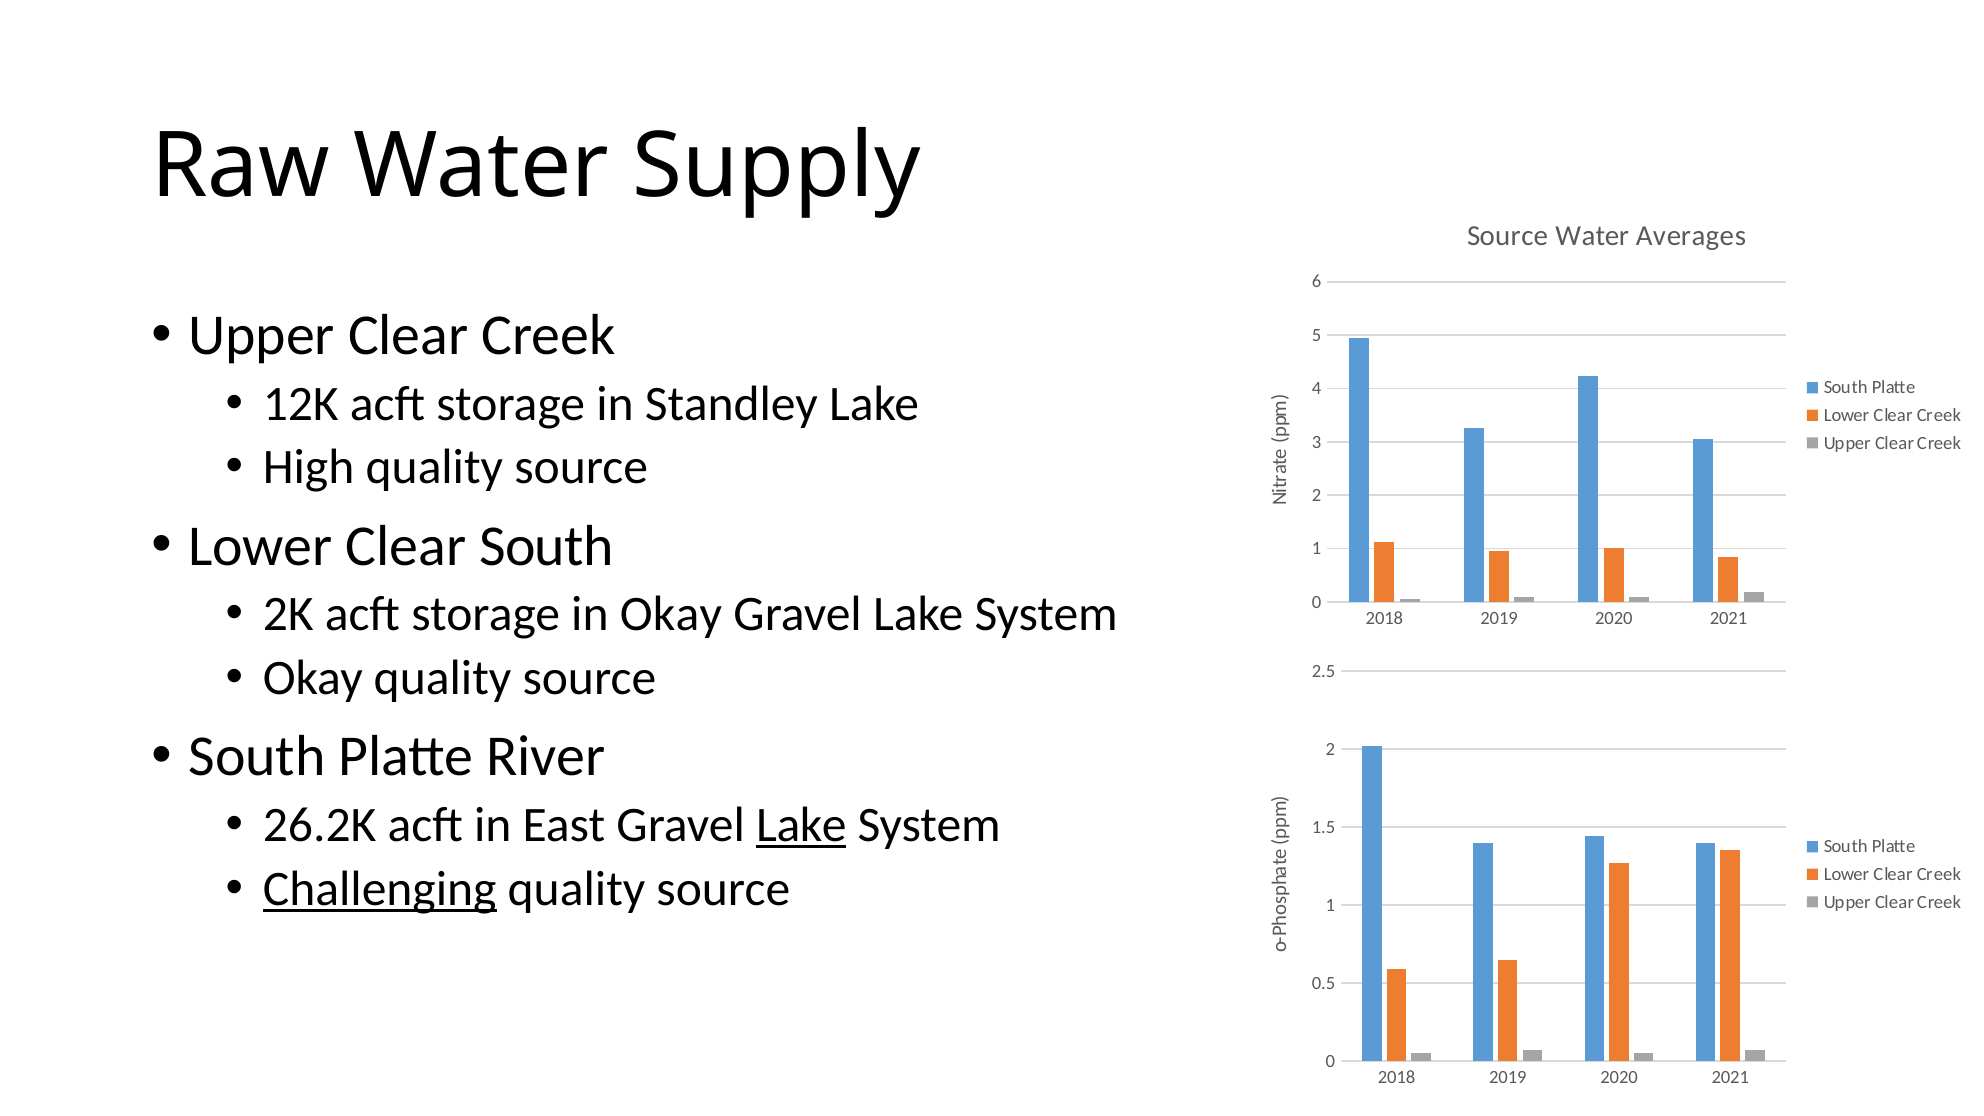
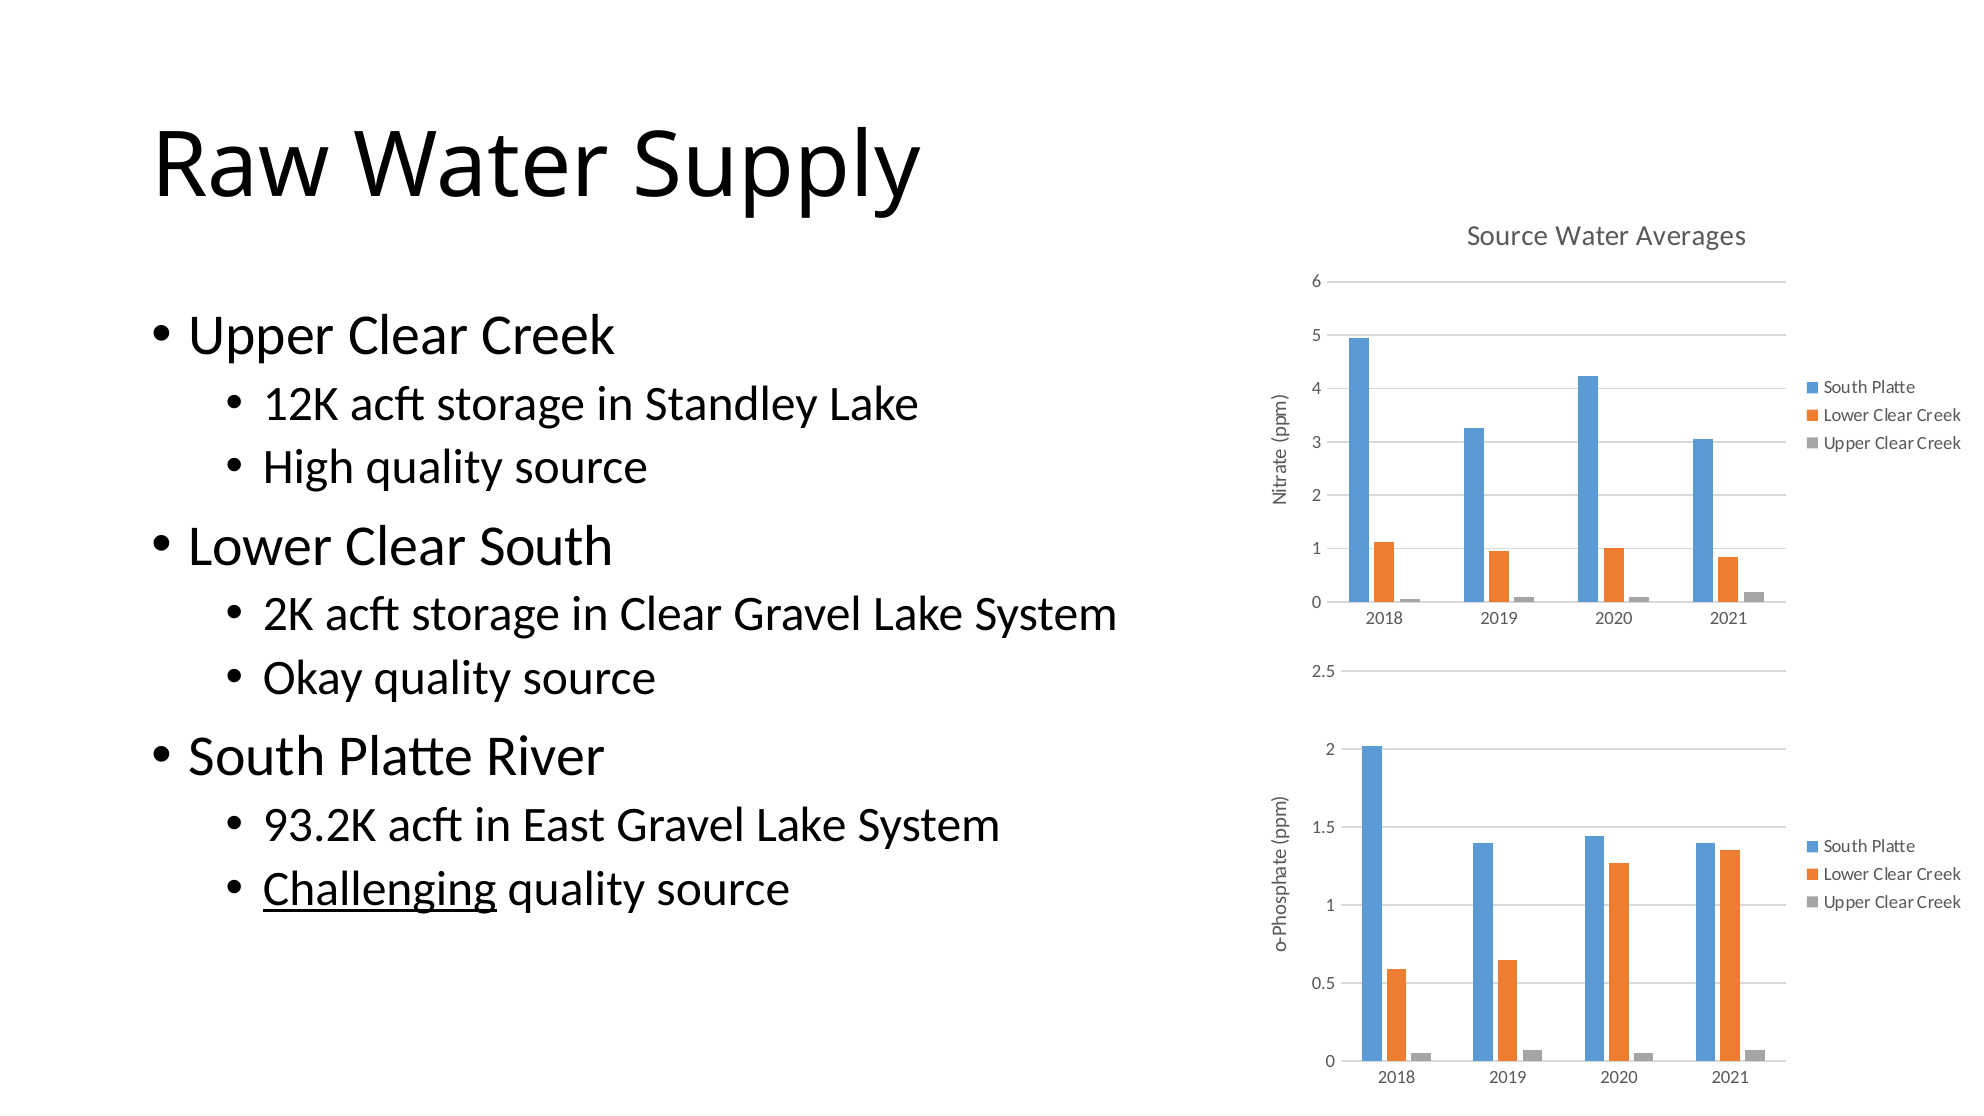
in Okay: Okay -> Clear
26.2K: 26.2K -> 93.2K
Lake at (801, 825) underline: present -> none
